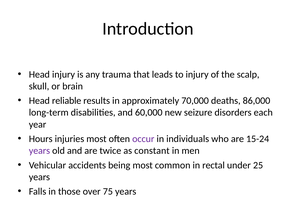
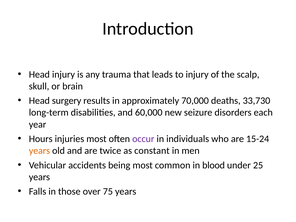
reliable: reliable -> surgery
86,000: 86,000 -> 33,730
years at (39, 151) colour: purple -> orange
rectal: rectal -> blood
